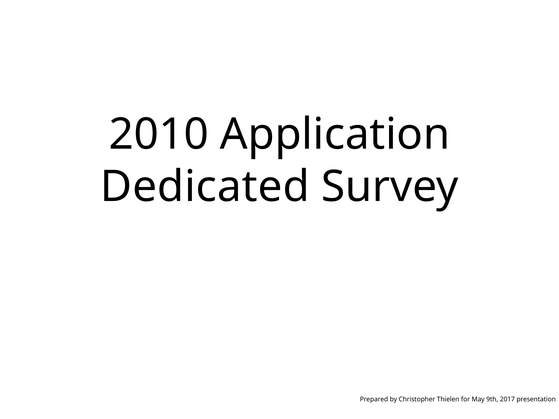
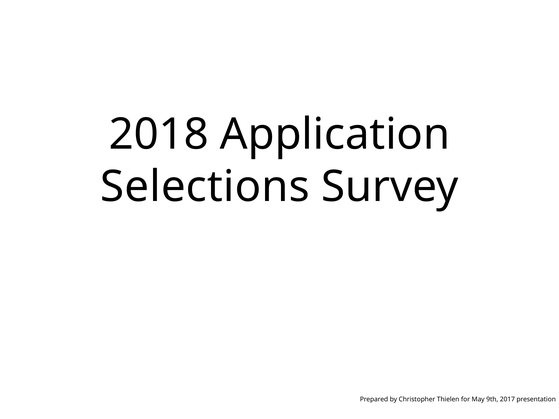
2010: 2010 -> 2018
Dedicated: Dedicated -> Selections
